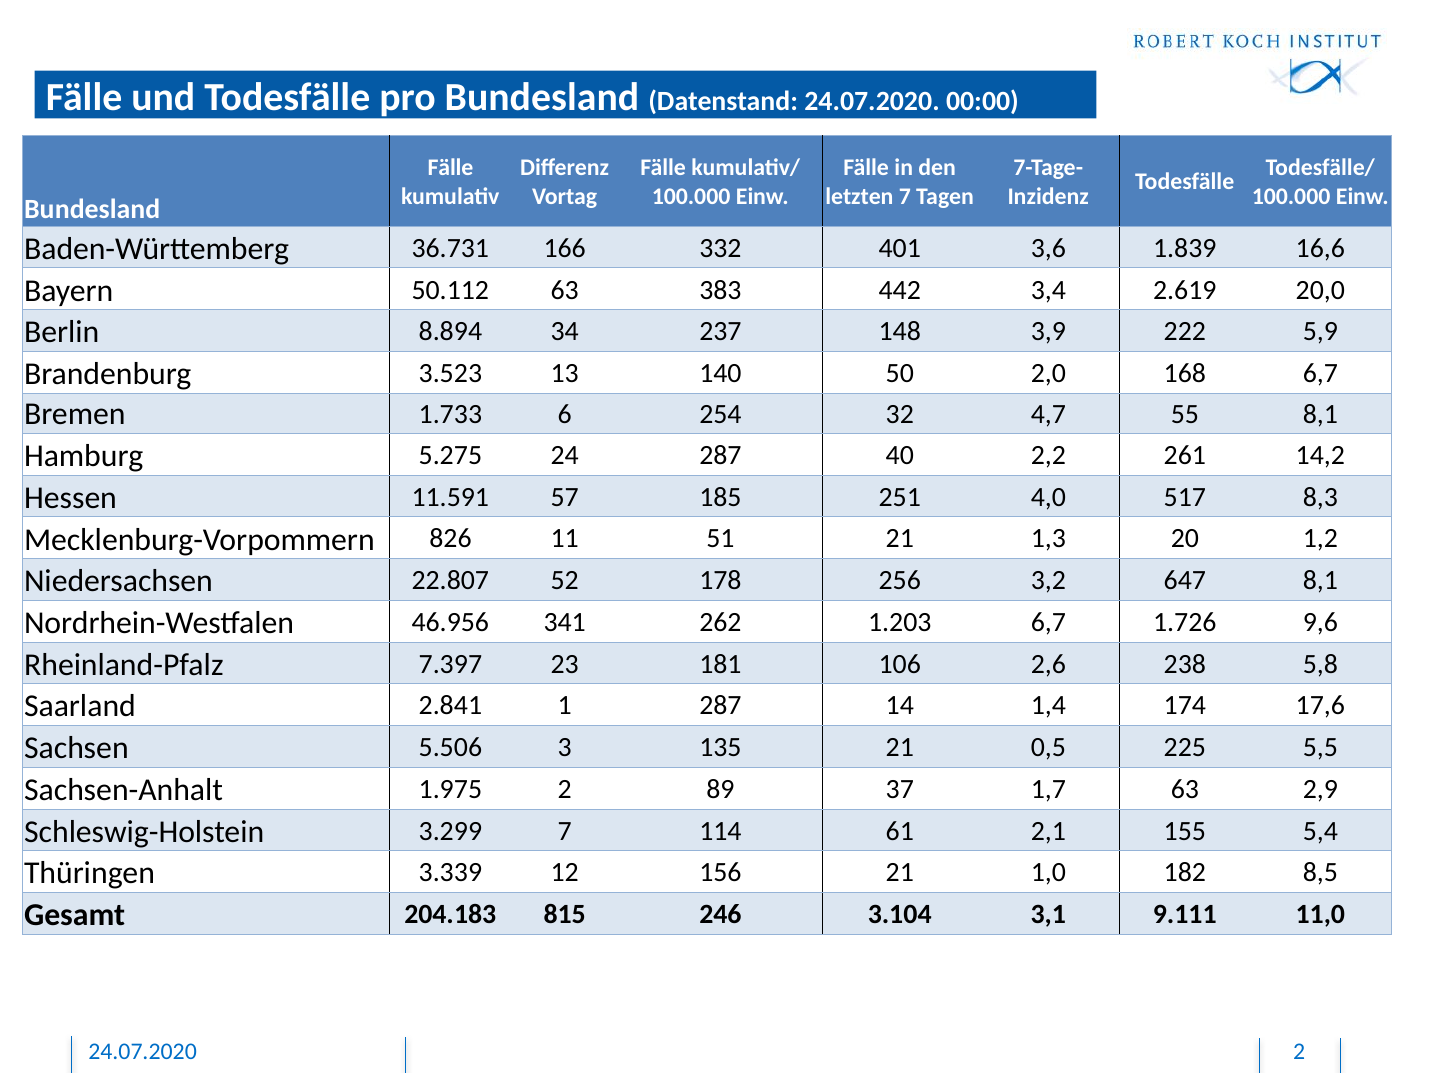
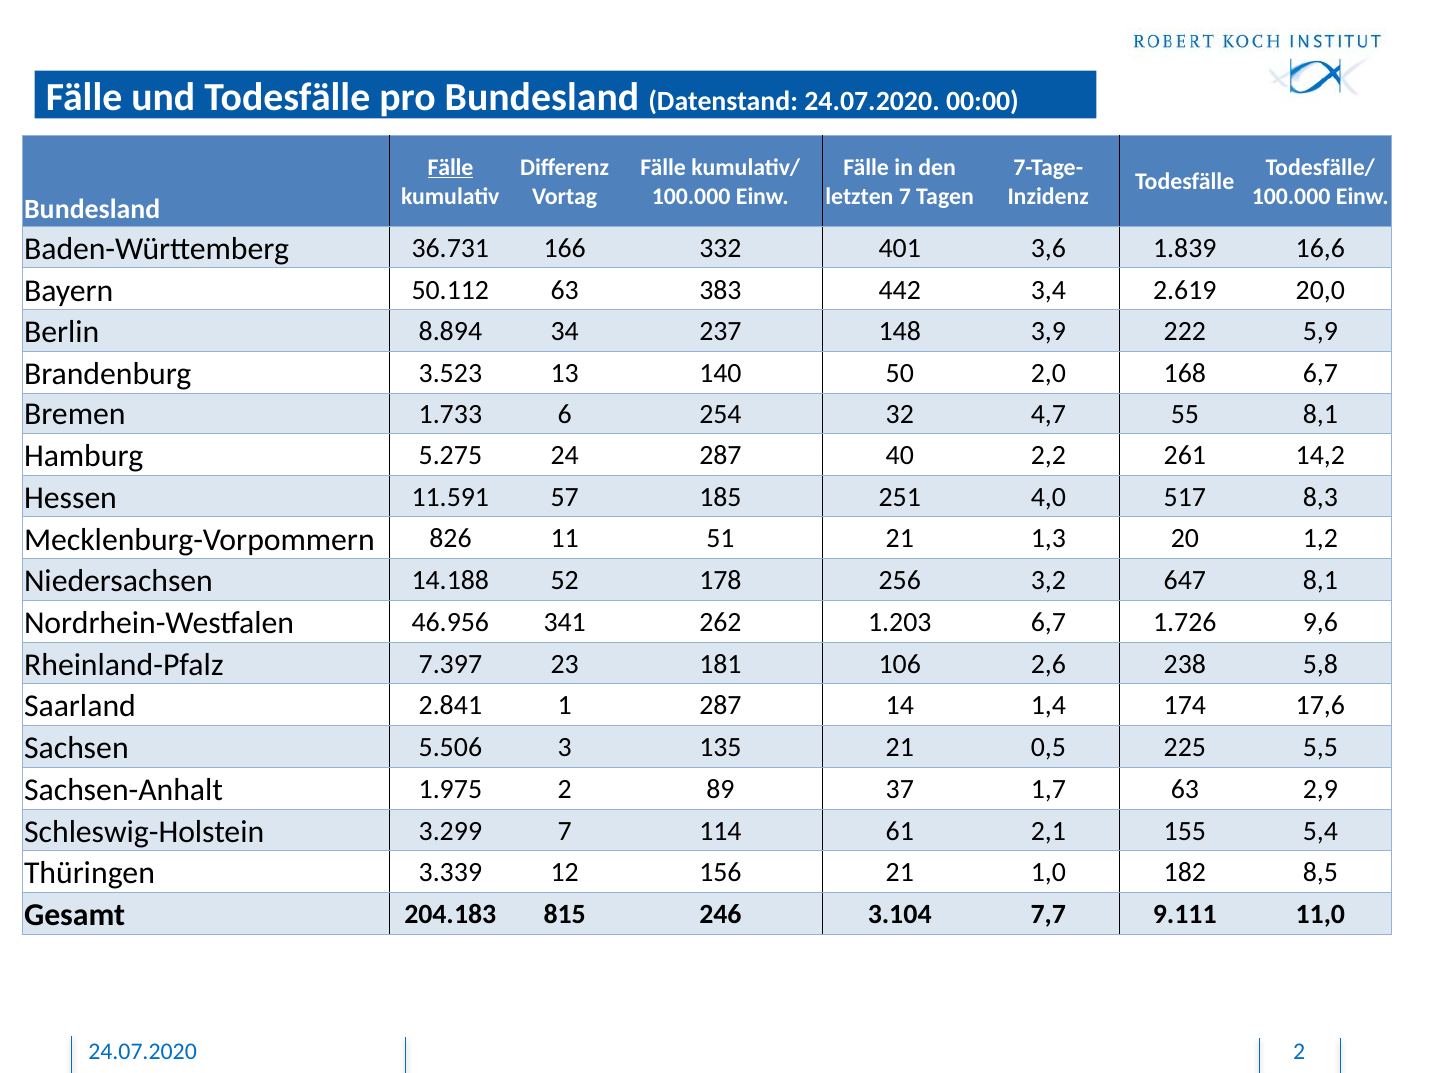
Fälle at (451, 167) underline: none -> present
22.807: 22.807 -> 14.188
3,1: 3,1 -> 7,7
